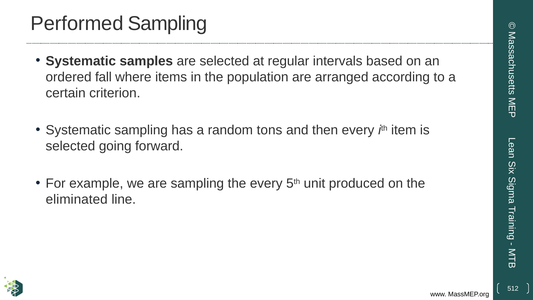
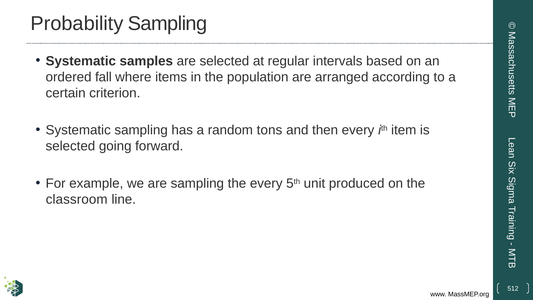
Performed: Performed -> Probability
eliminated: eliminated -> classroom
